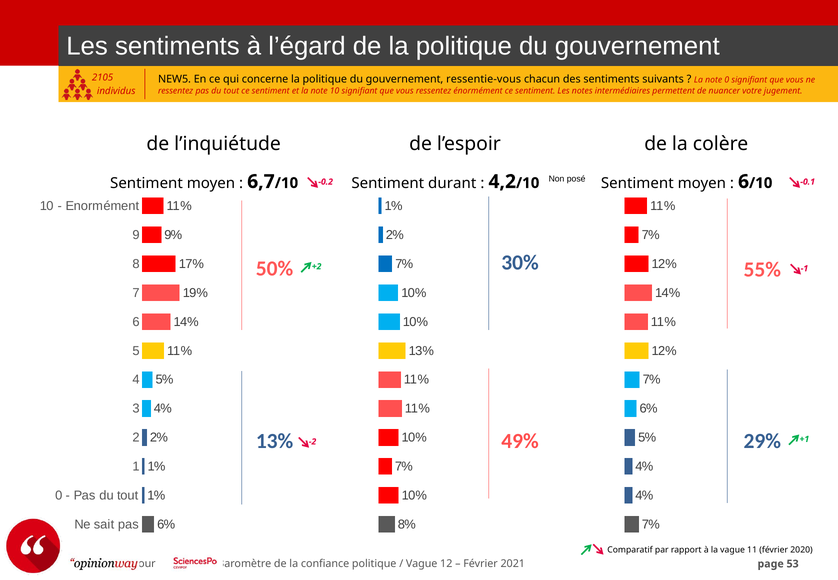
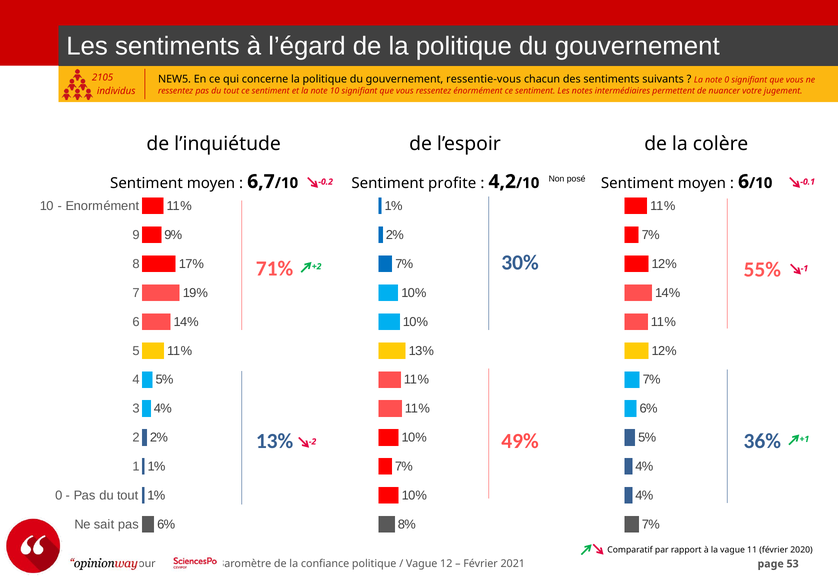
durant: durant -> profite
50%: 50% -> 71%
29%: 29% -> 36%
